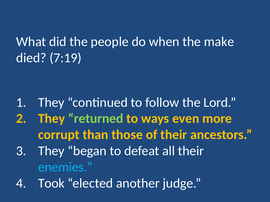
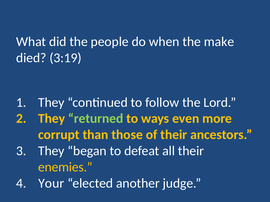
7:19: 7:19 -> 3:19
enemies colour: light blue -> yellow
Took: Took -> Your
